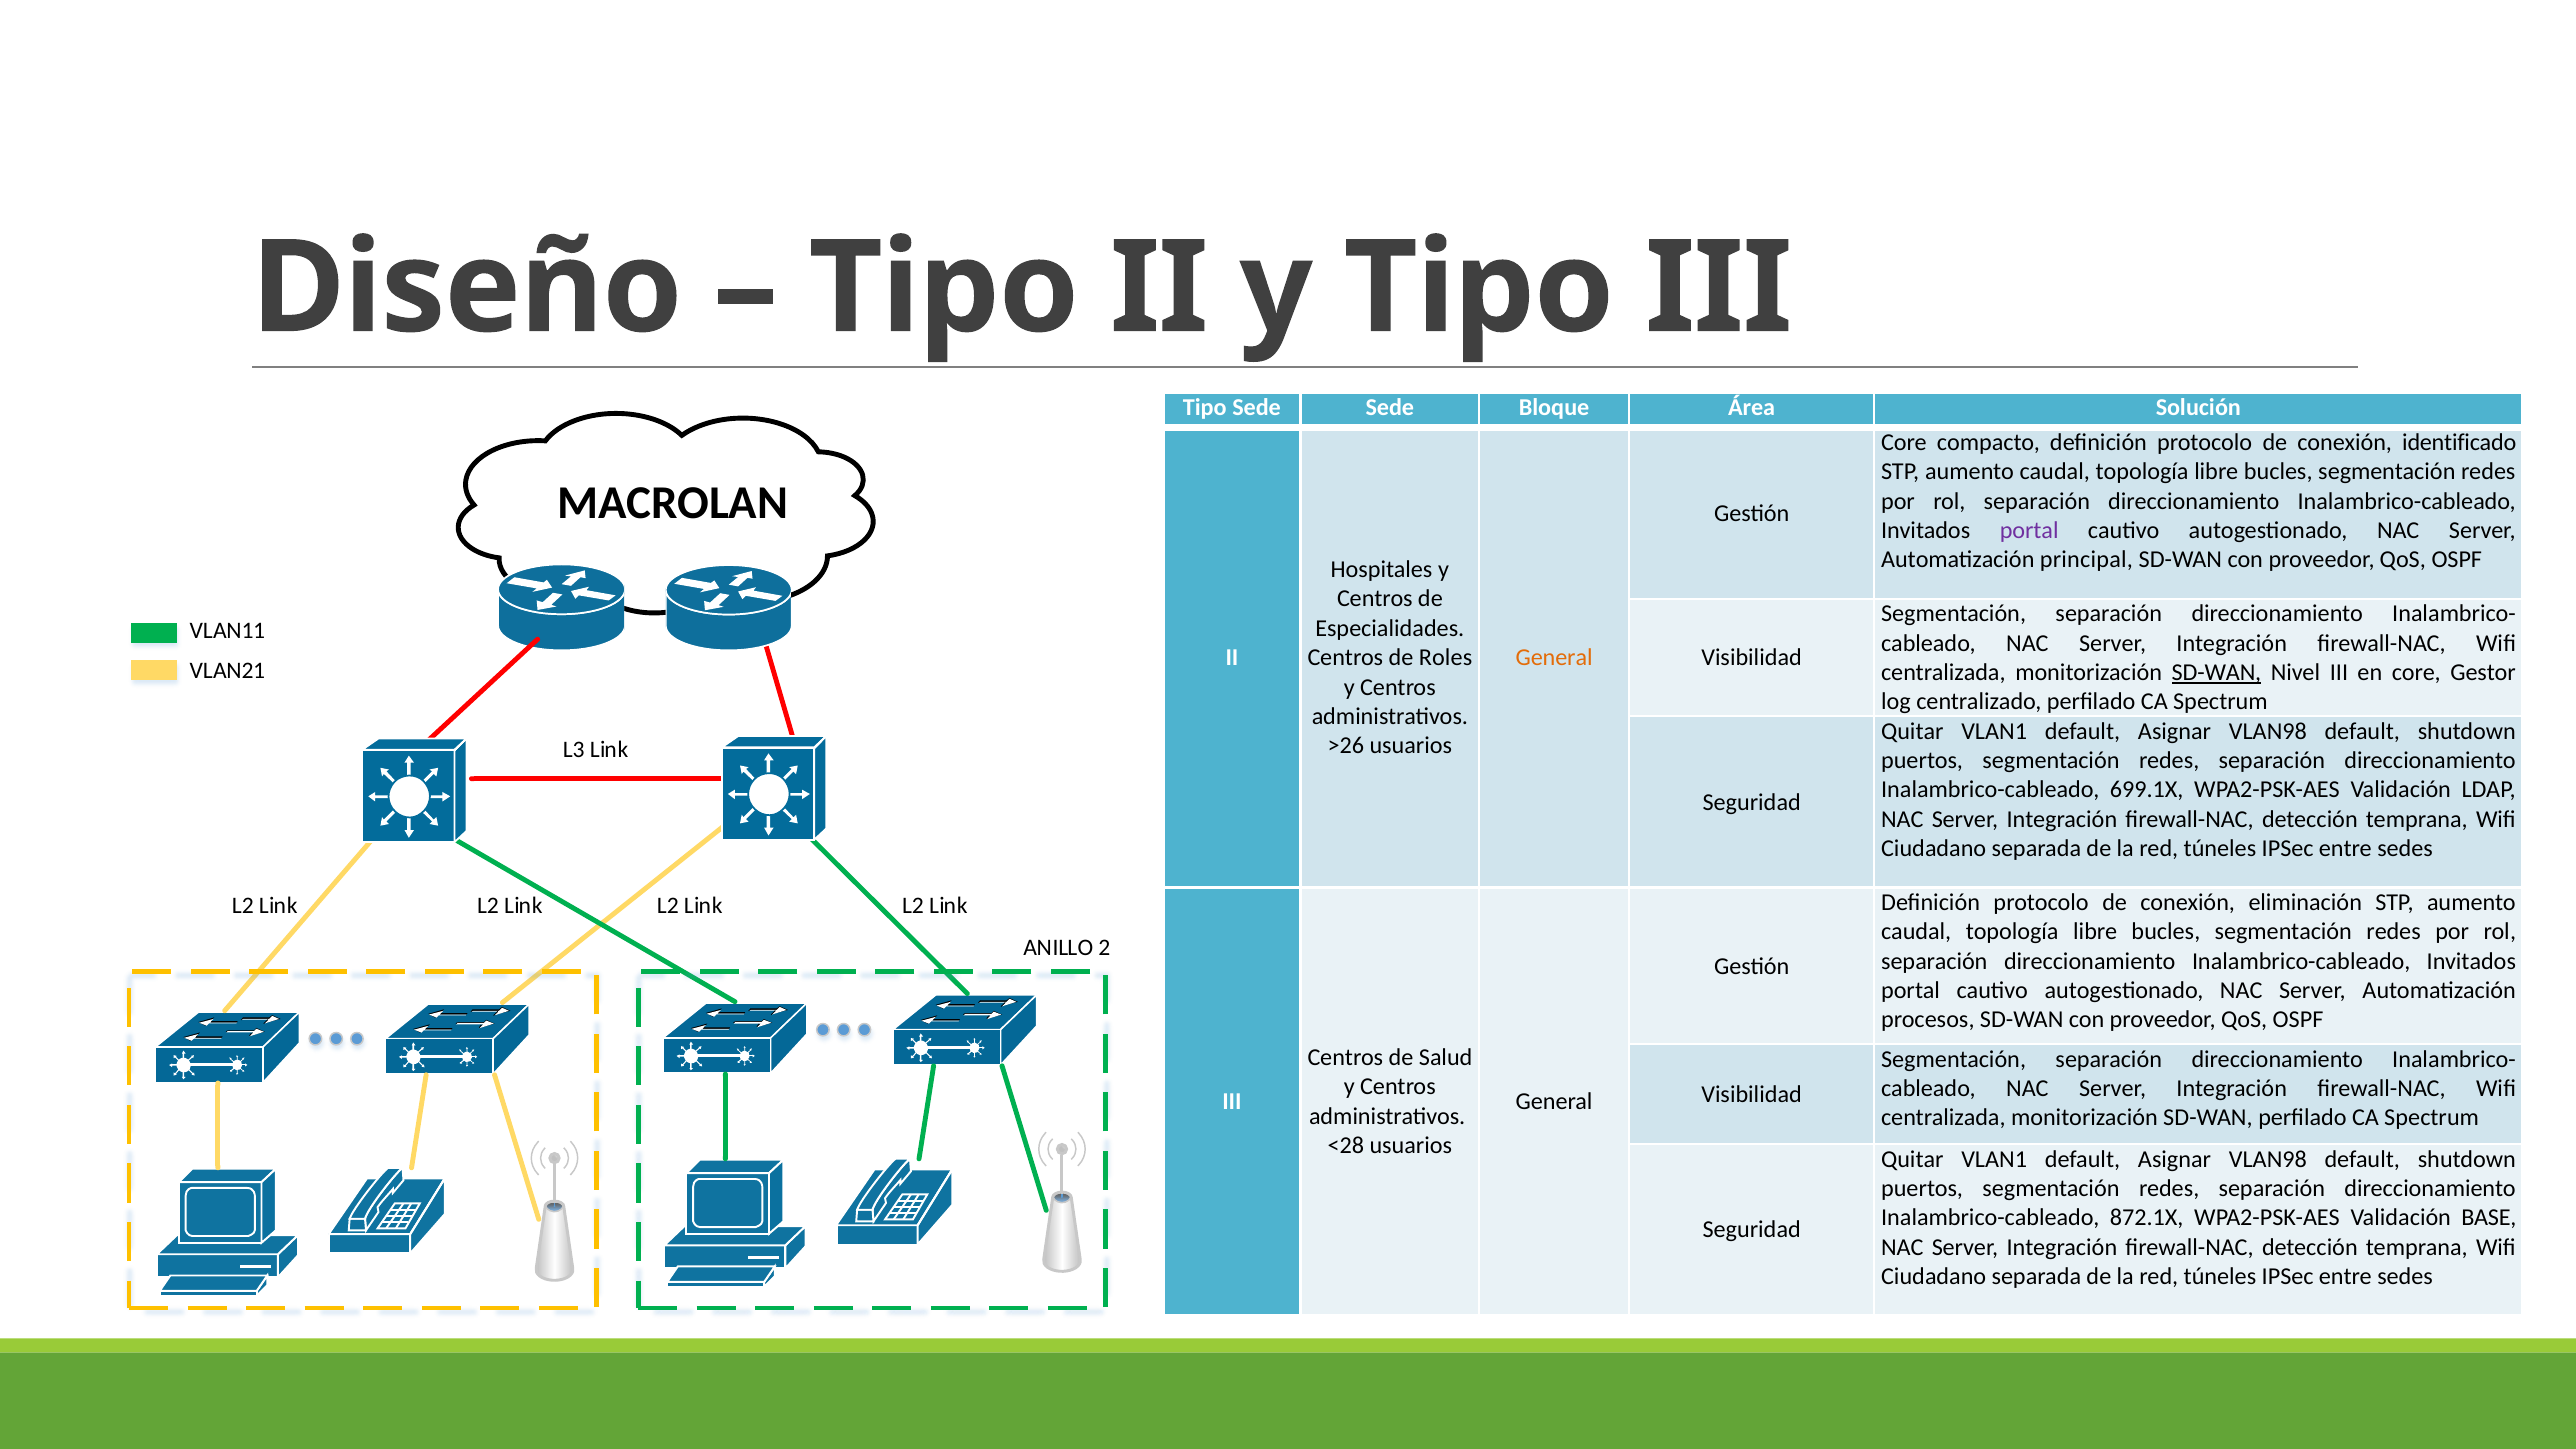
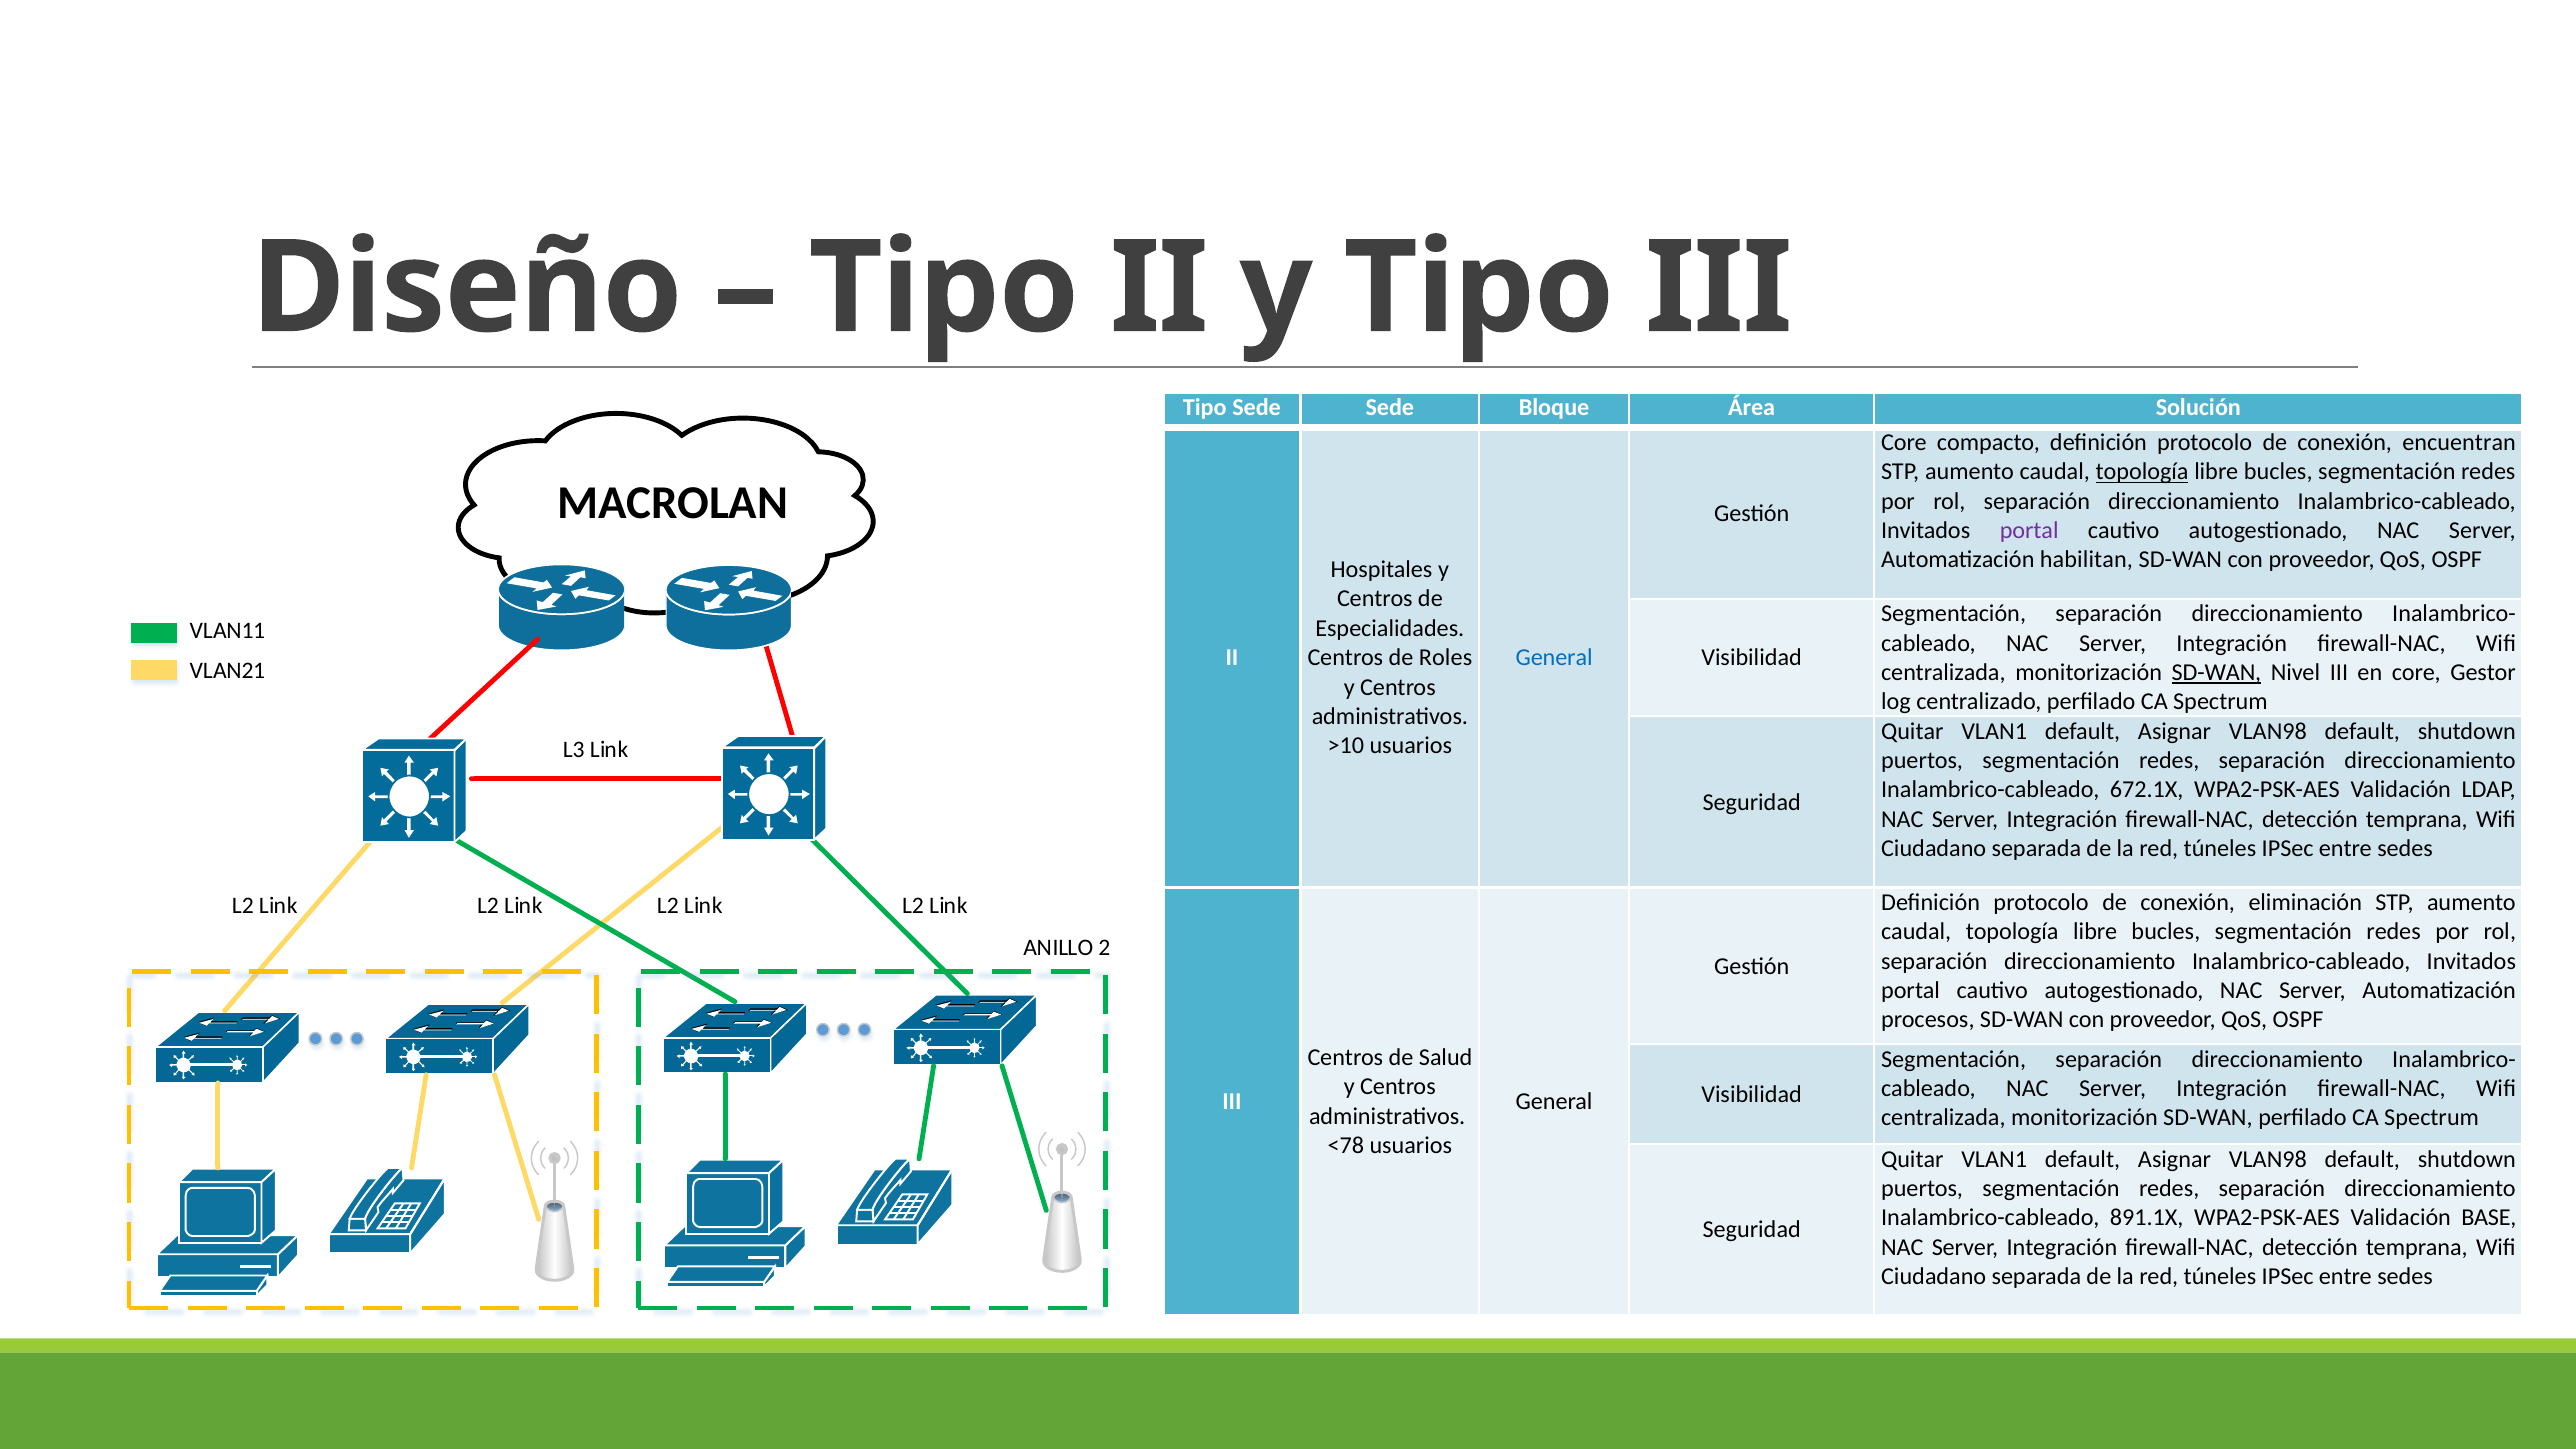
identificado: identificado -> encuentran
topología at (2142, 472) underline: none -> present
principal: principal -> habilitan
General at (1554, 658) colour: orange -> blue
>26: >26 -> >10
699.1X: 699.1X -> 672.1X
<28: <28 -> <78
872.1X: 872.1X -> 891.1X
